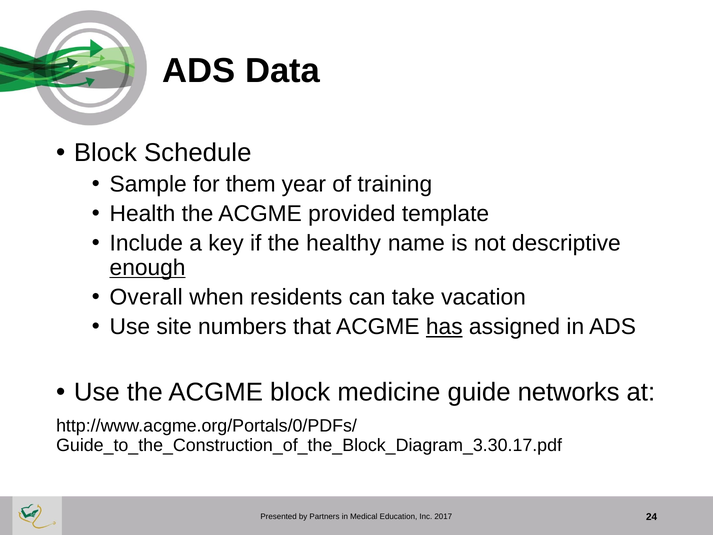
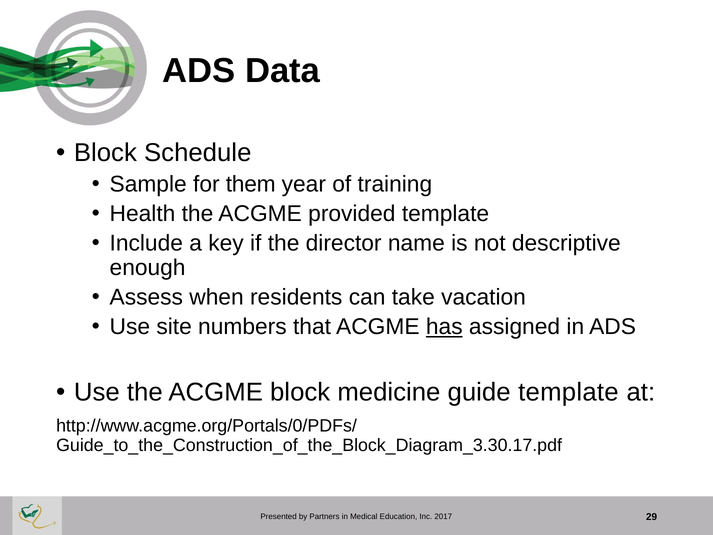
healthy: healthy -> director
enough underline: present -> none
Overall: Overall -> Assess
guide networks: networks -> template
24: 24 -> 29
